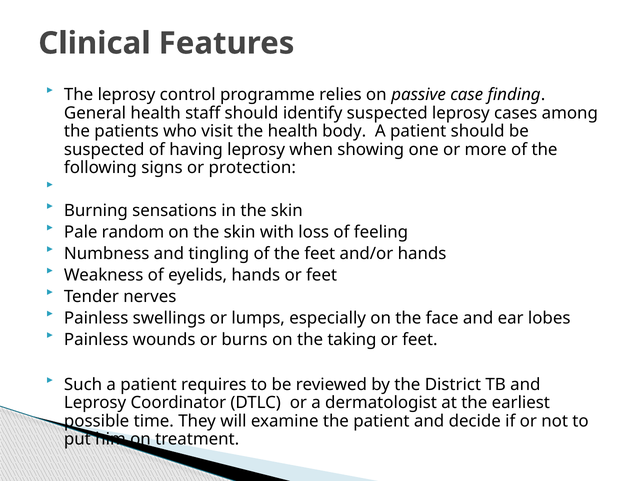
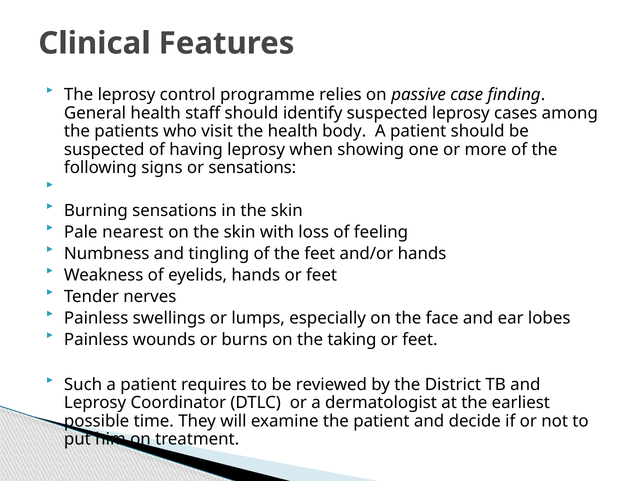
or protection: protection -> sensations
random: random -> nearest
